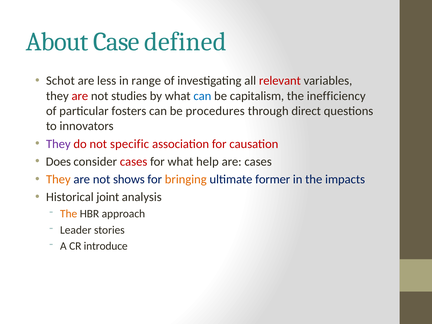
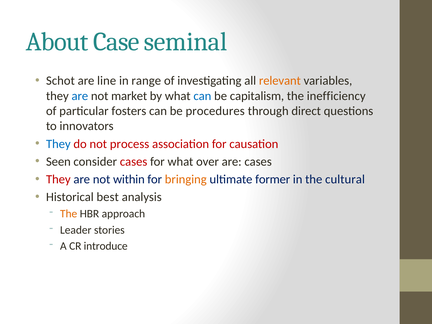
defined: defined -> seminal
less: less -> line
relevant colour: red -> orange
are at (80, 96) colour: red -> blue
studies: studies -> market
They at (58, 144) colour: purple -> blue
specific: specific -> process
Does: Does -> Seen
help: help -> over
They at (58, 179) colour: orange -> red
shows: shows -> within
impacts: impacts -> cultural
joint: joint -> best
